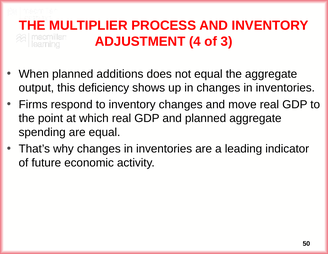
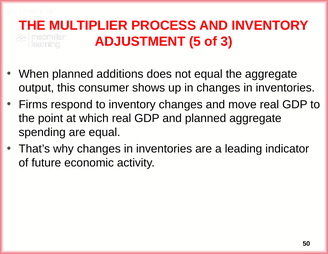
4: 4 -> 5
deficiency: deficiency -> consumer
